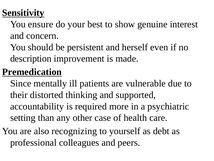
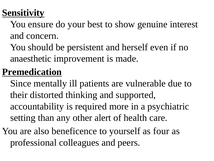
description: description -> anaesthetic
case: case -> alert
recognizing: recognizing -> beneficence
debt: debt -> four
